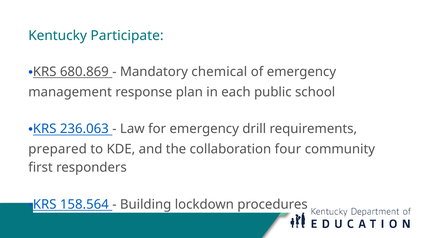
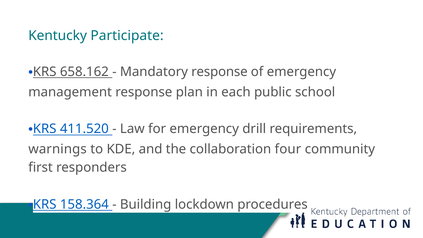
680.869: 680.869 -> 658.162
Mandatory chemical: chemical -> response
236.063: 236.063 -> 411.520
prepared: prepared -> warnings
158.564: 158.564 -> 158.364
